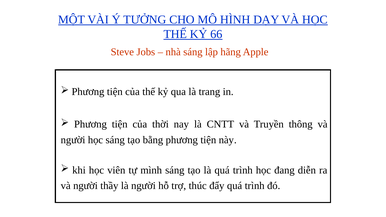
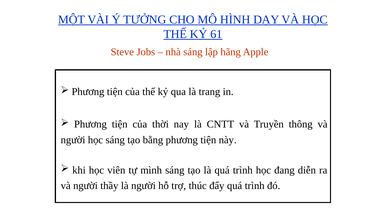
66: 66 -> 61
